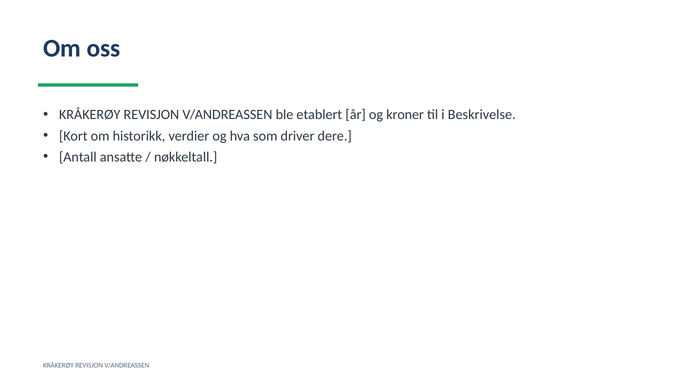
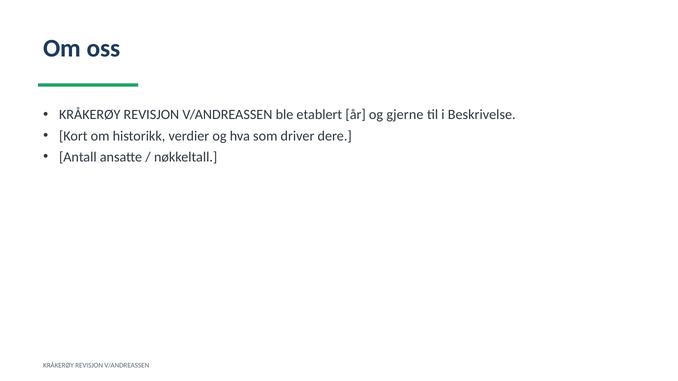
kroner: kroner -> gjerne
